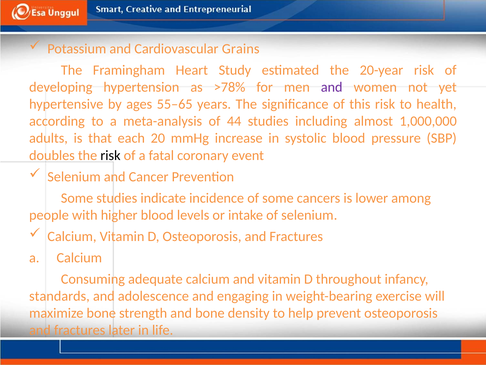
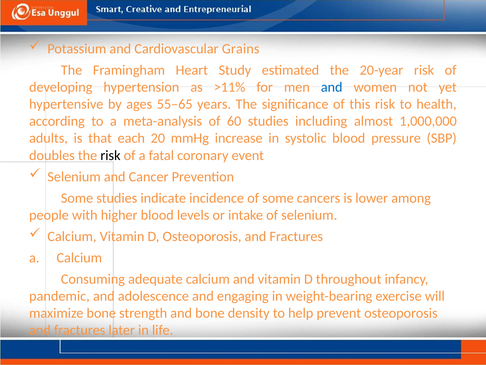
>78%: >78% -> >11%
and at (332, 87) colour: purple -> blue
44: 44 -> 60
standards: standards -> pandemic
